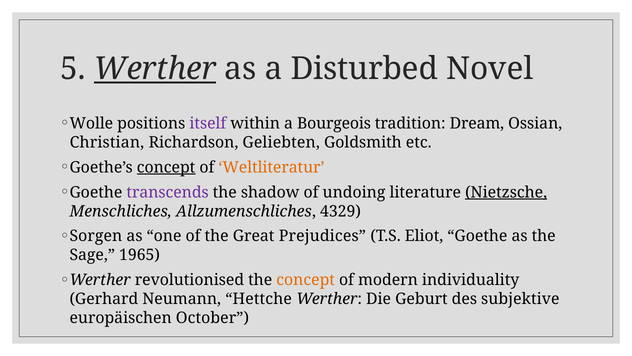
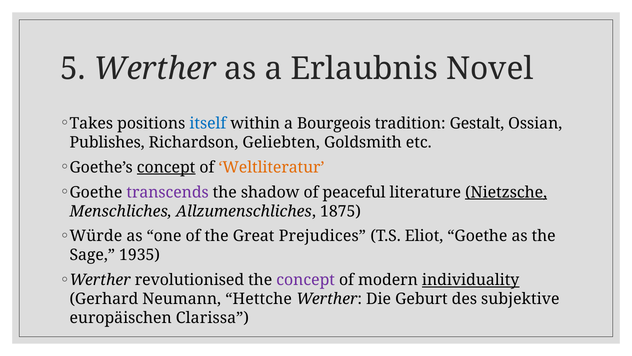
Werther at (155, 69) underline: present -> none
Disturbed: Disturbed -> Erlaubnis
Wolle: Wolle -> Takes
itself colour: purple -> blue
Dream: Dream -> Gestalt
Christian: Christian -> Publishes
undoing: undoing -> peaceful
4329: 4329 -> 1875
Sorgen: Sorgen -> Würde
1965: 1965 -> 1935
concept at (306, 280) colour: orange -> purple
individuality underline: none -> present
October: October -> Clarissa
